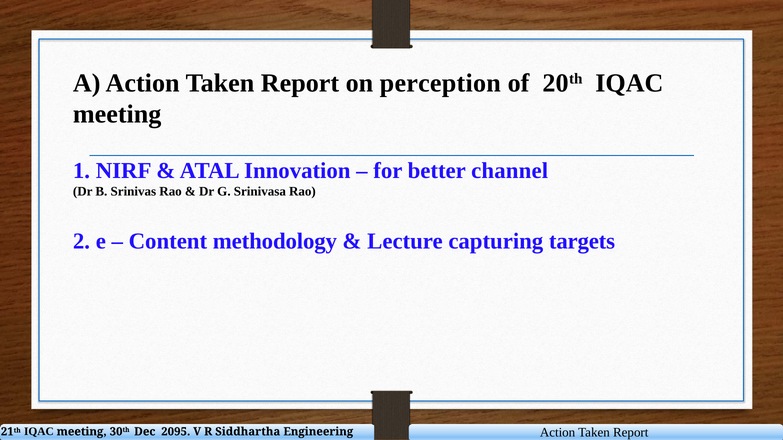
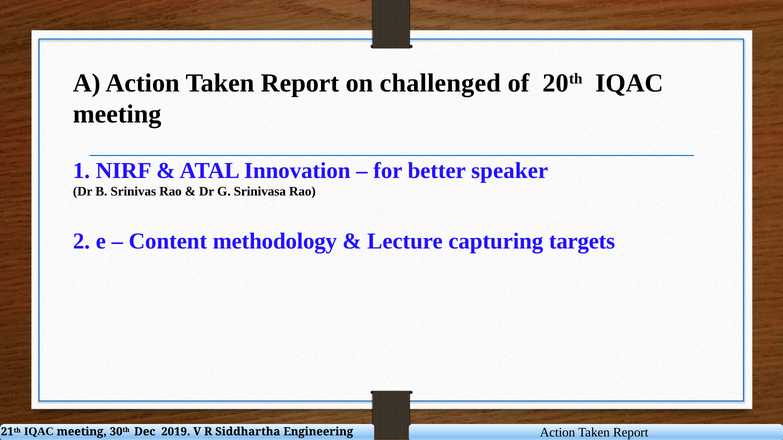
perception: perception -> challenged
channel: channel -> speaker
2095: 2095 -> 2019
